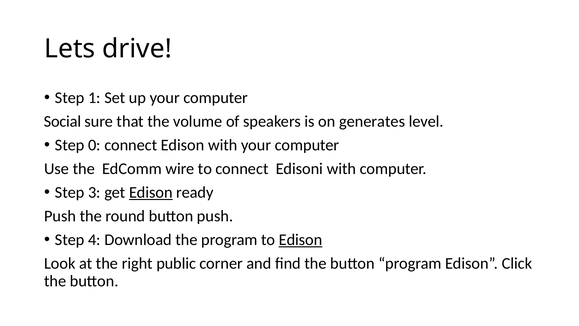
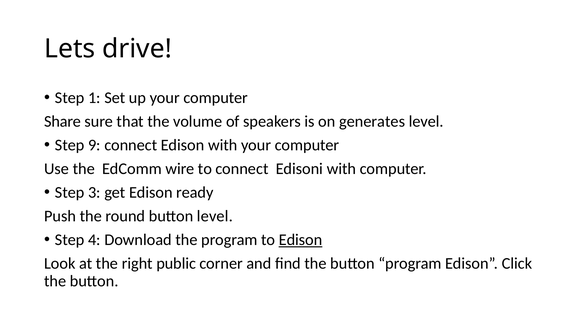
Social: Social -> Share
0: 0 -> 9
Edison at (151, 192) underline: present -> none
button push: push -> level
